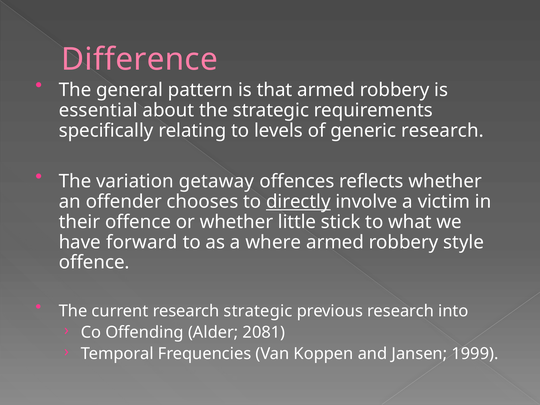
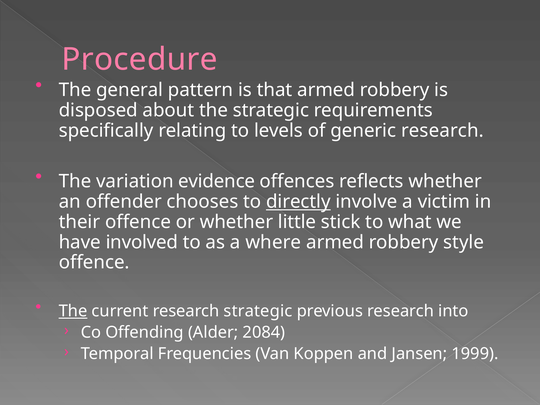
Difference: Difference -> Procedure
essential: essential -> disposed
getaway: getaway -> evidence
forward: forward -> involved
The at (73, 311) underline: none -> present
2081: 2081 -> 2084
